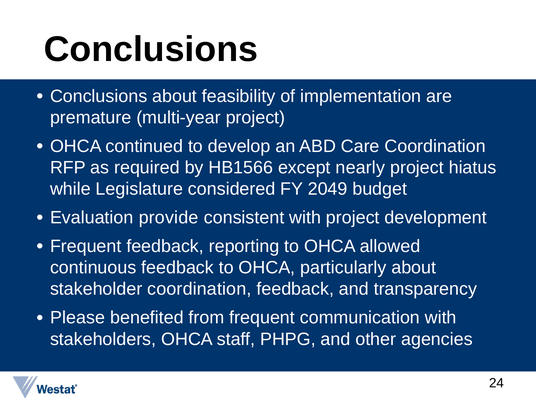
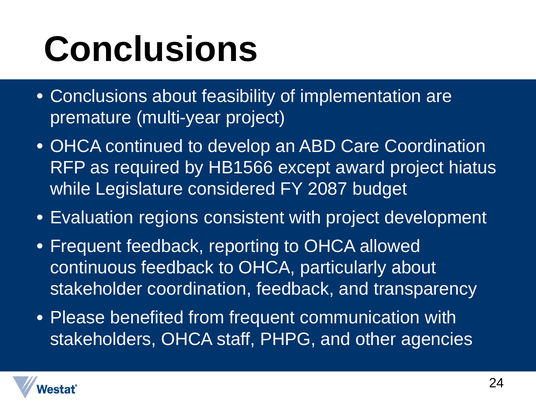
nearly: nearly -> award
2049: 2049 -> 2087
provide: provide -> regions
